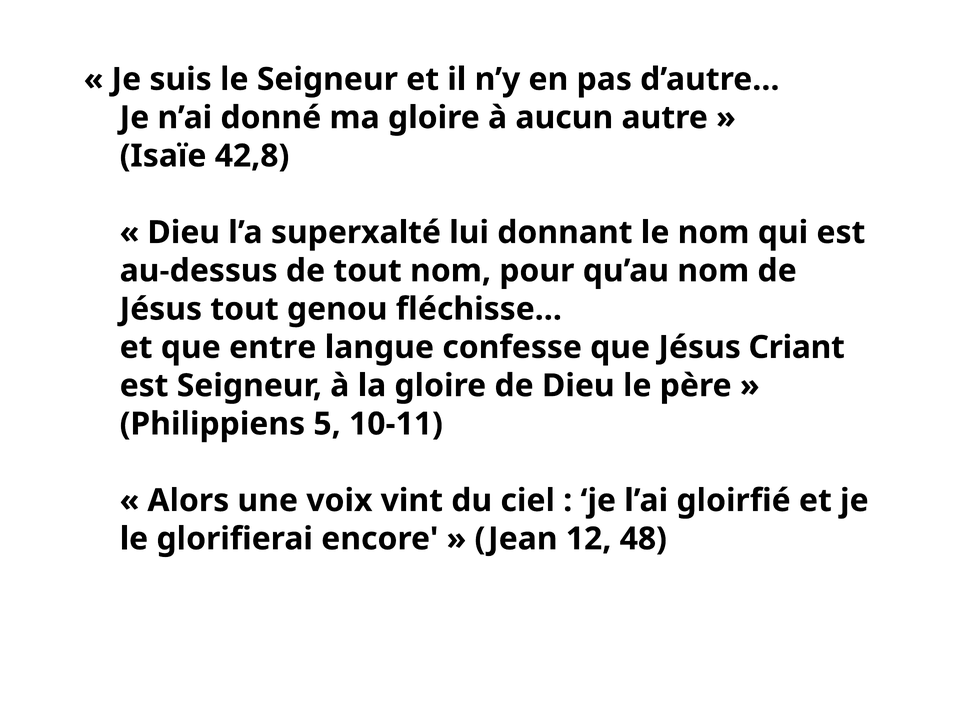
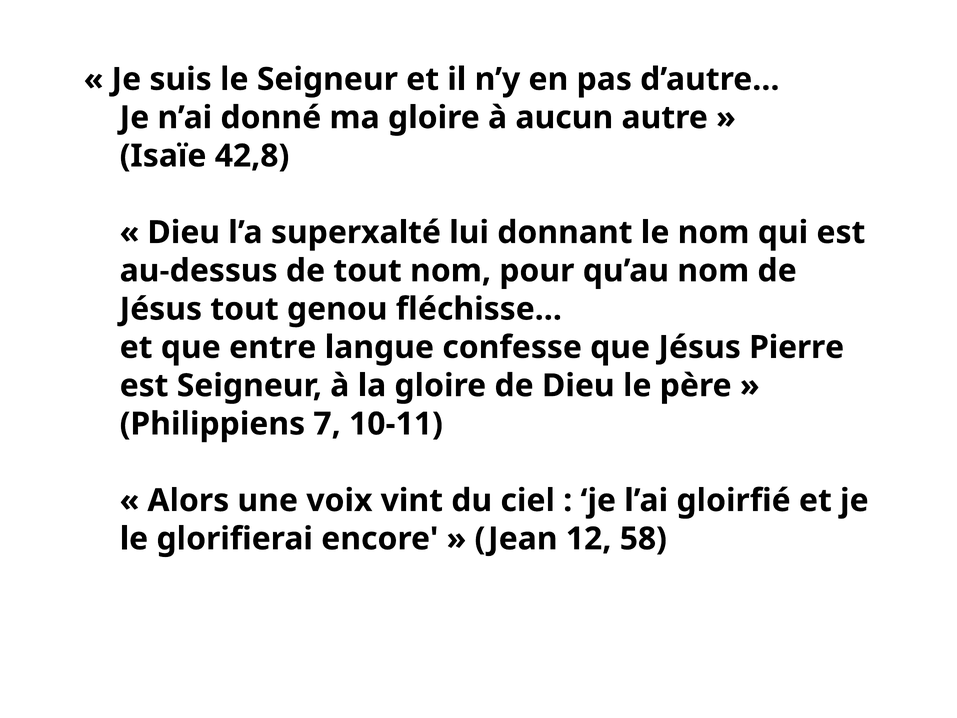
Criant: Criant -> Pierre
5: 5 -> 7
48: 48 -> 58
